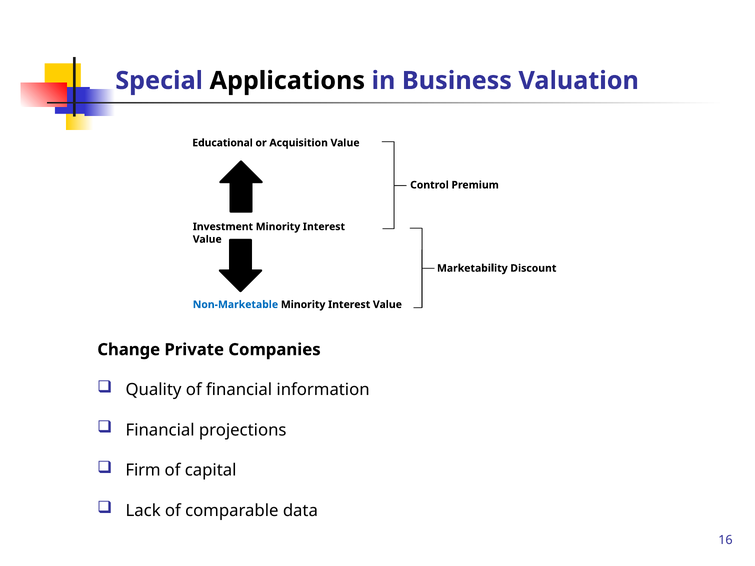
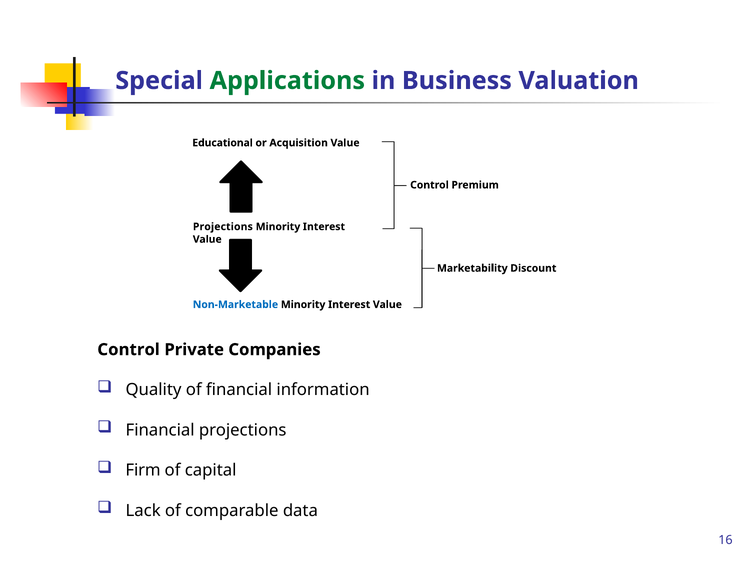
Applications colour: black -> green
Investment at (223, 227): Investment -> Projections
Change at (129, 350): Change -> Control
